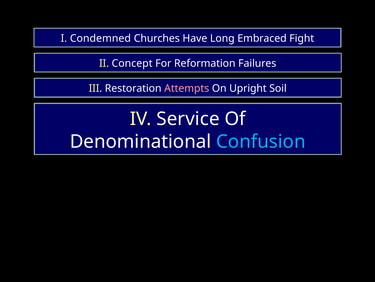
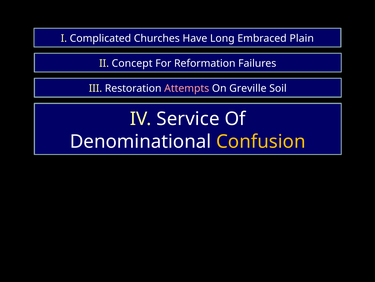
Condemned: Condemned -> Complicated
Fight: Fight -> Plain
Upright: Upright -> Greville
Confusion colour: light blue -> yellow
